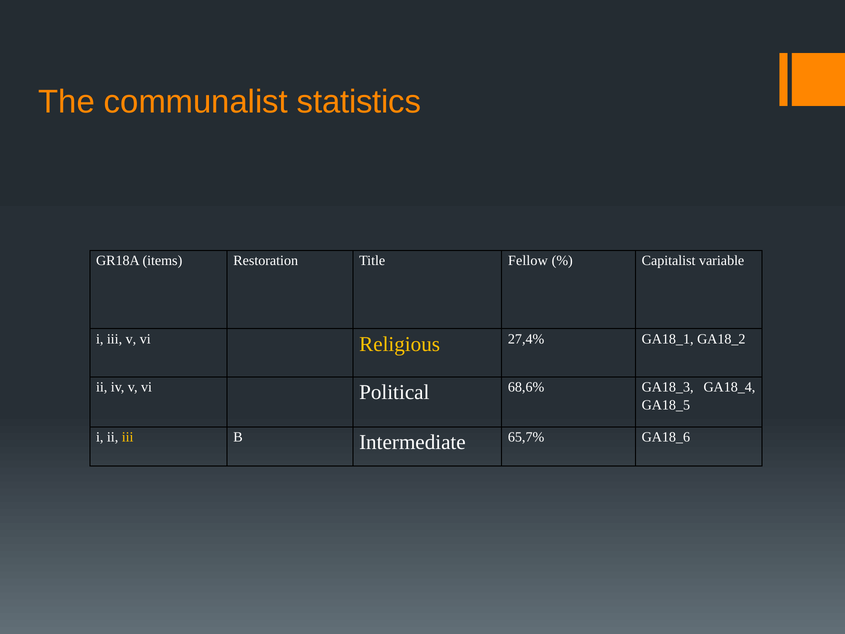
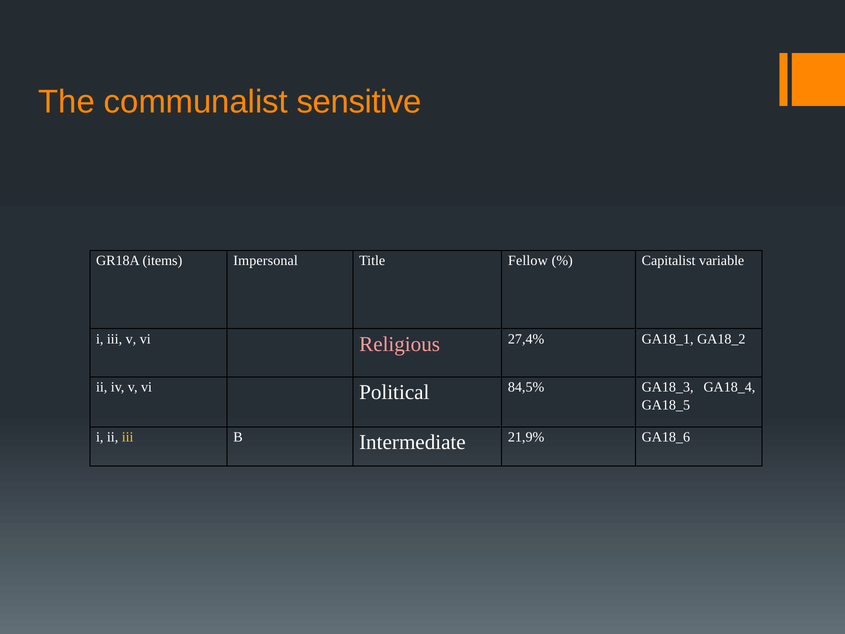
statistics: statistics -> sensitive
Restoration: Restoration -> Impersonal
Religious colour: yellow -> pink
68,6%: 68,6% -> 84,5%
65,7%: 65,7% -> 21,9%
